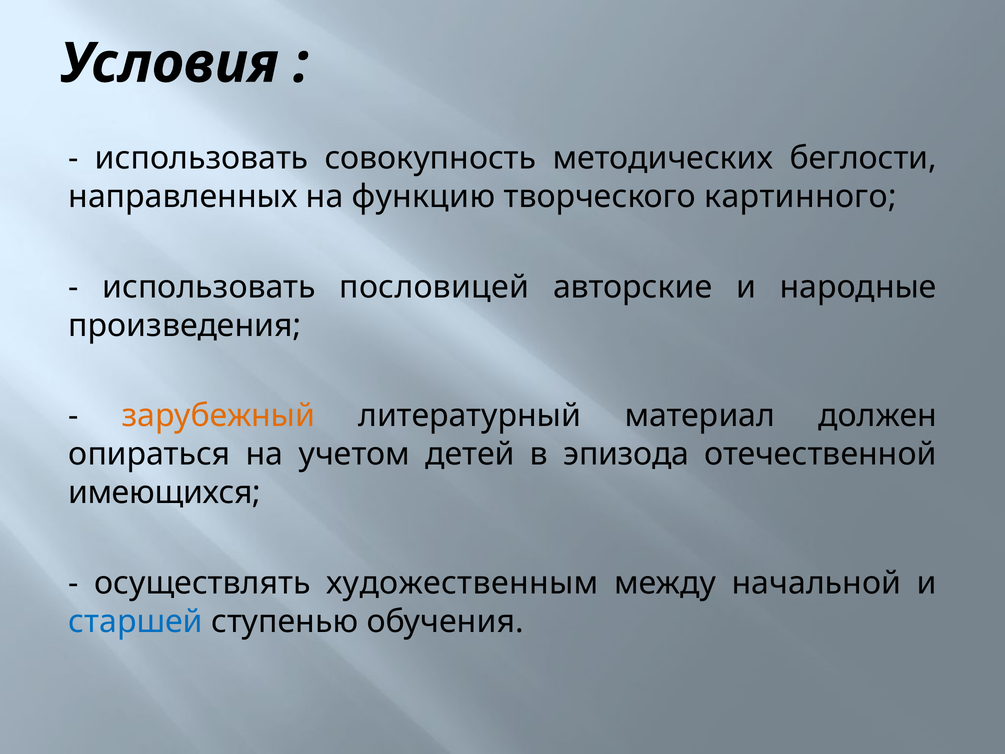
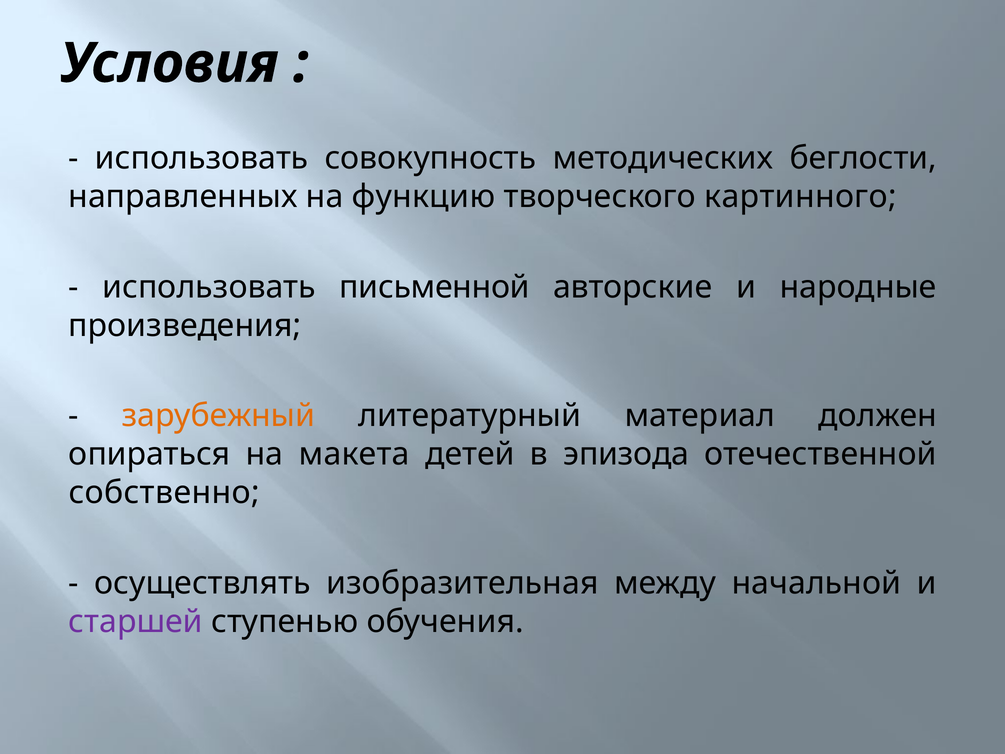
пословицей: пословицей -> письменной
учетом: учетом -> макета
имеющихся: имеющихся -> собственно
художественным: художественным -> изобразительная
старшей colour: blue -> purple
